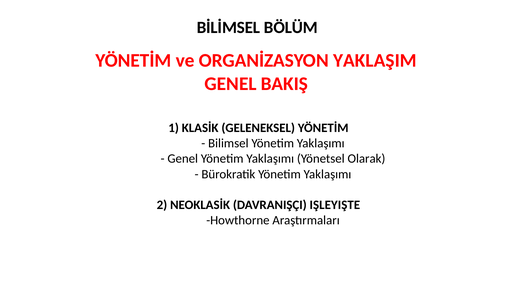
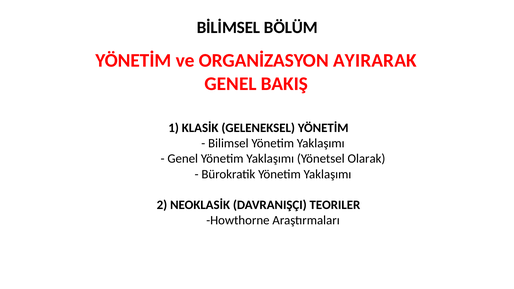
YAKLAŞIM: YAKLAŞIM -> AYIRARAK
IŞLEYIŞTE: IŞLEYIŞTE -> TEORILER
